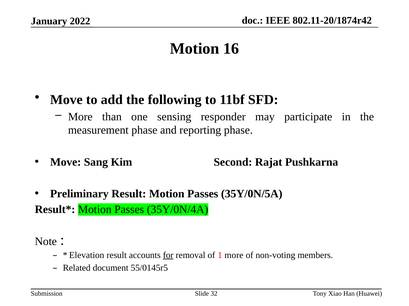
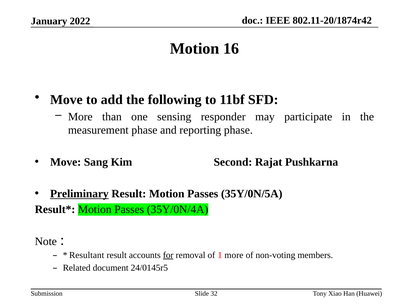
Preliminary underline: none -> present
Elevation: Elevation -> Resultant
55/0145r5: 55/0145r5 -> 24/0145r5
